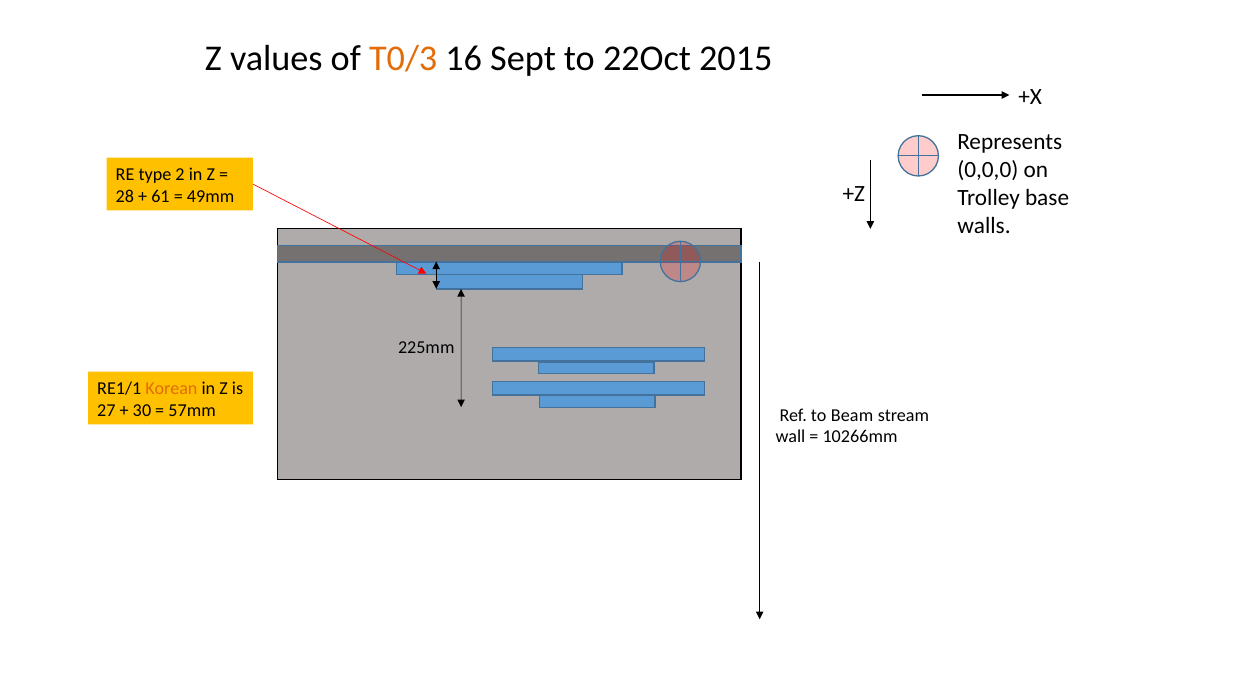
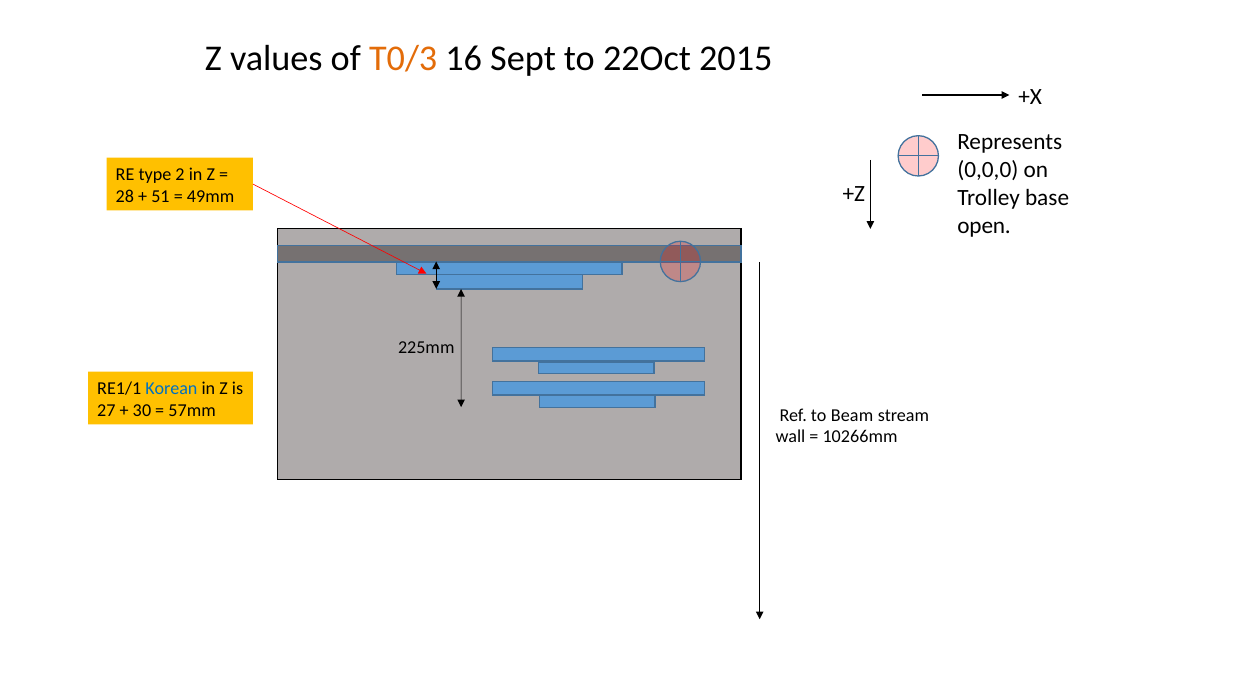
61: 61 -> 51
walls: walls -> open
Korean colour: orange -> blue
